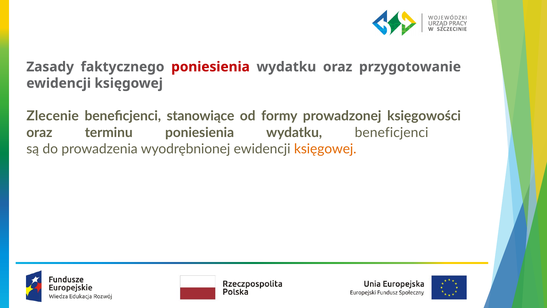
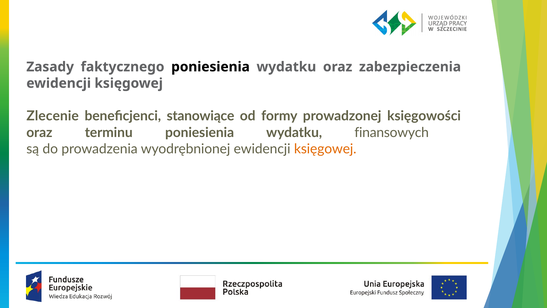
poniesienia at (210, 67) colour: red -> black
przygotowanie: przygotowanie -> zabezpieczenia
wydatku beneficjenci: beneficjenci -> finansowych
